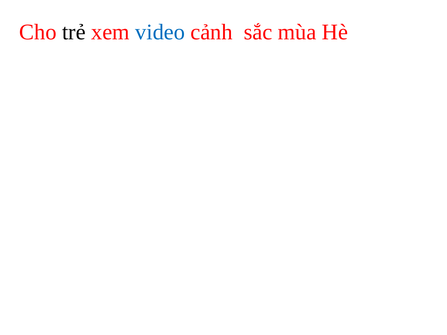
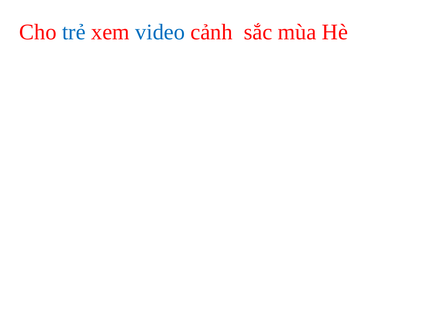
trẻ colour: black -> blue
